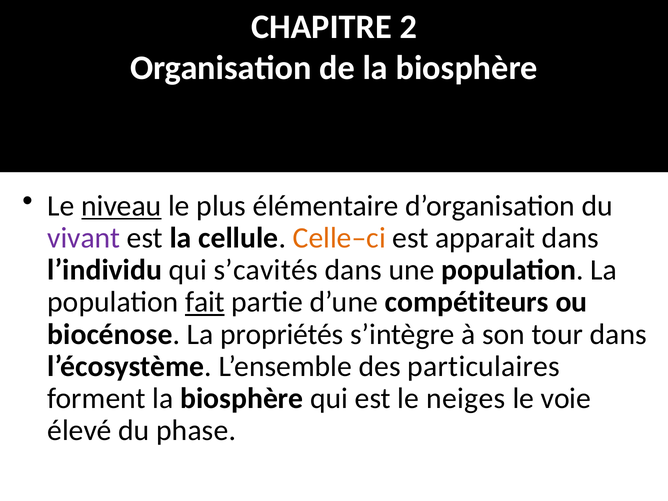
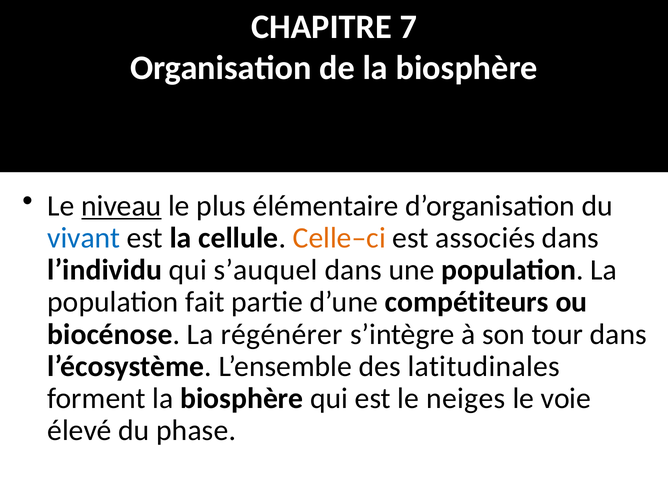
2: 2 -> 7
vivant colour: purple -> blue
apparait: apparait -> associés
s’cavités: s’cavités -> s’auquel
fait underline: present -> none
propriétés: propriétés -> régénérer
particulaires: particulaires -> latitudinales
